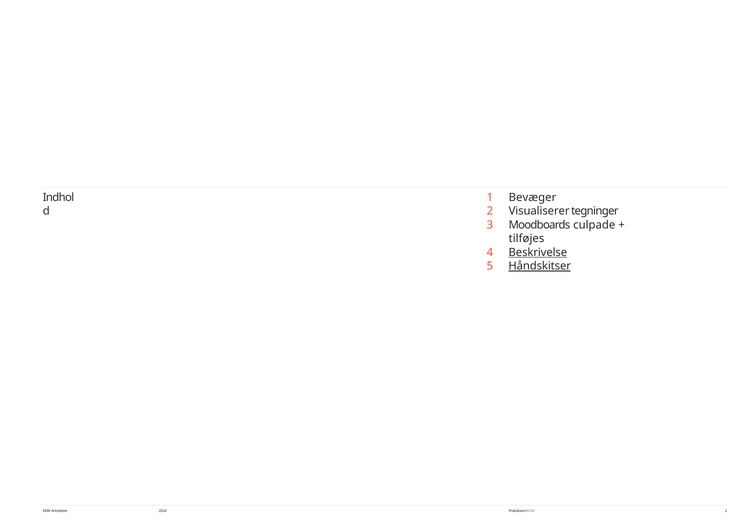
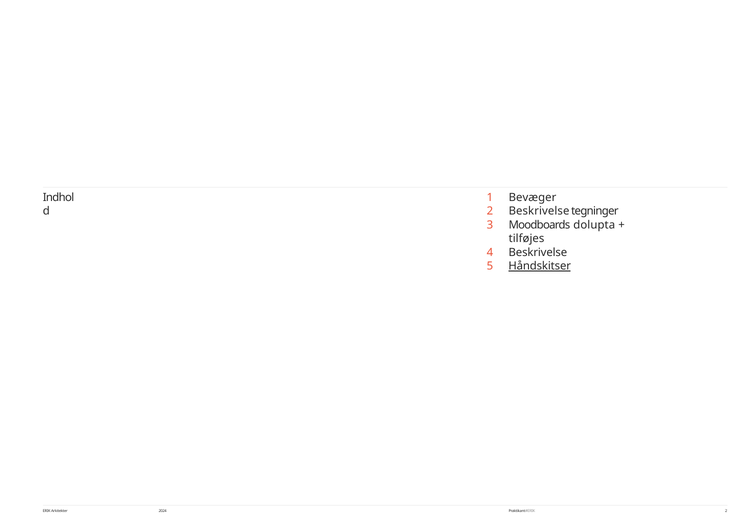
2 Visualiserer: Visualiserer -> Beskrivelse
culpade: culpade -> dolupta
Beskrivelse at (538, 253) underline: present -> none
